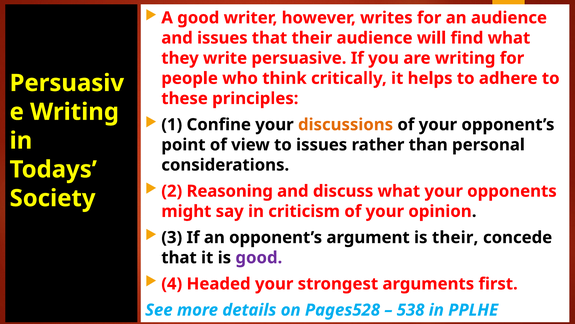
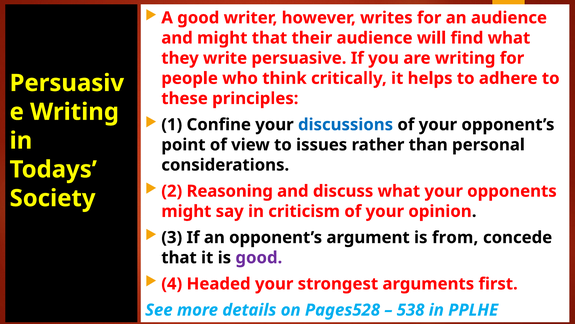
and issues: issues -> might
discussions colour: orange -> blue
is their: their -> from
